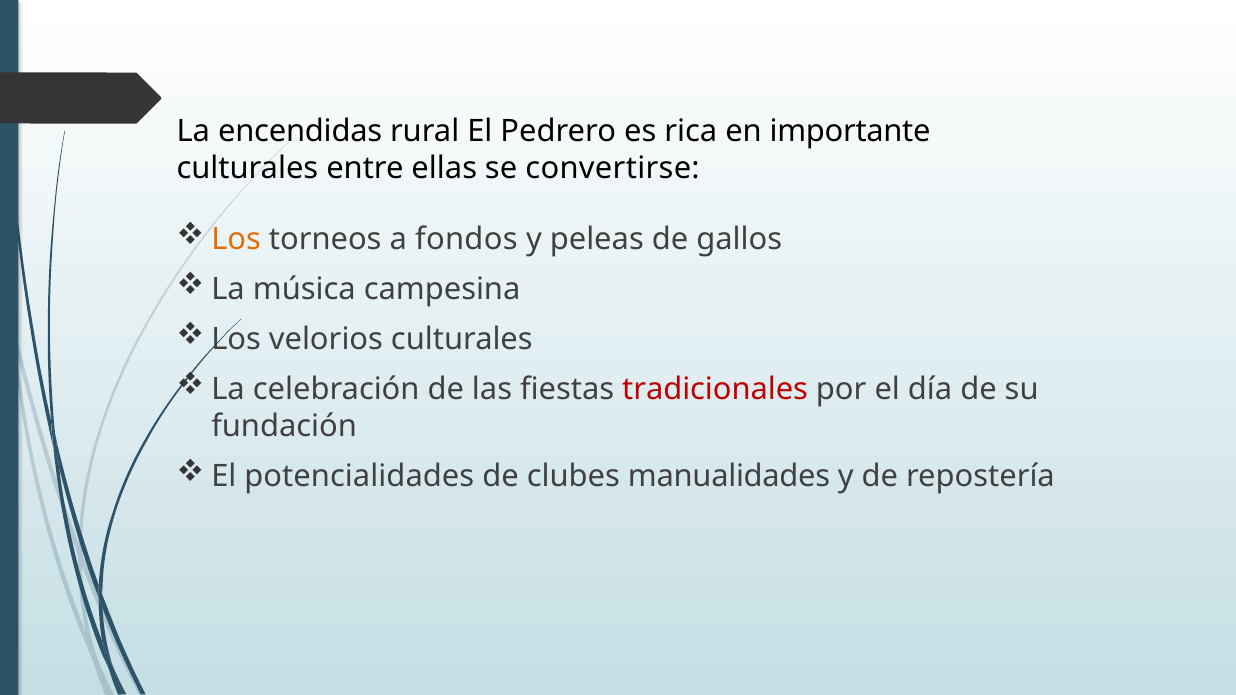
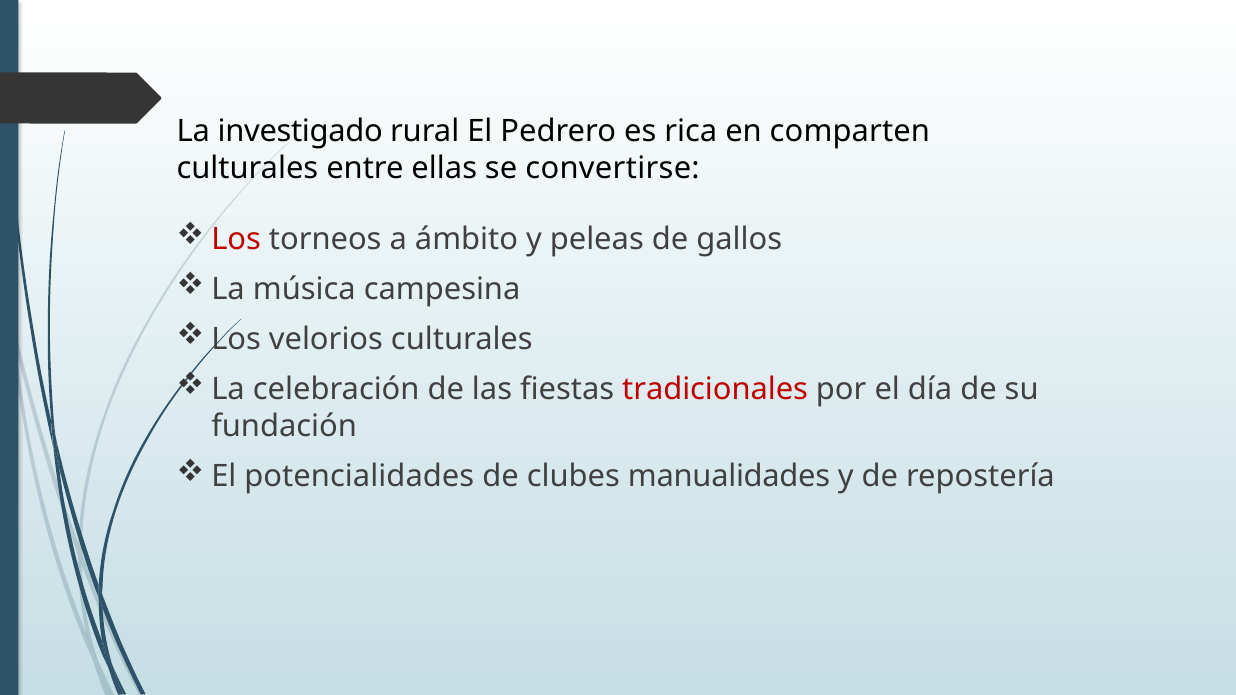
encendidas: encendidas -> investigado
importante: importante -> comparten
Los at (236, 240) colour: orange -> red
fondos: fondos -> ámbito
